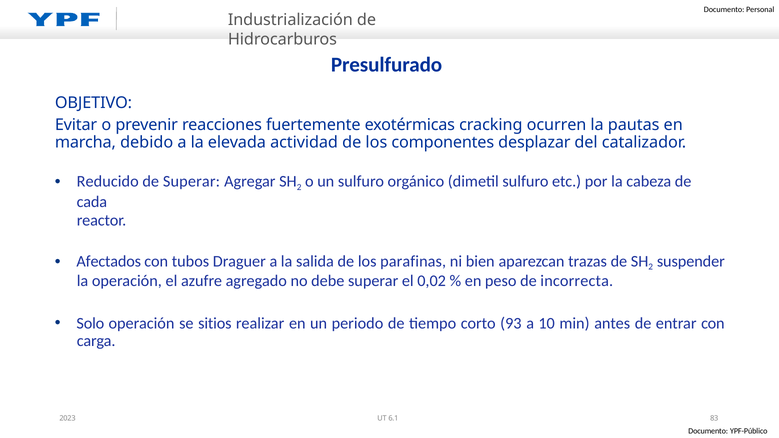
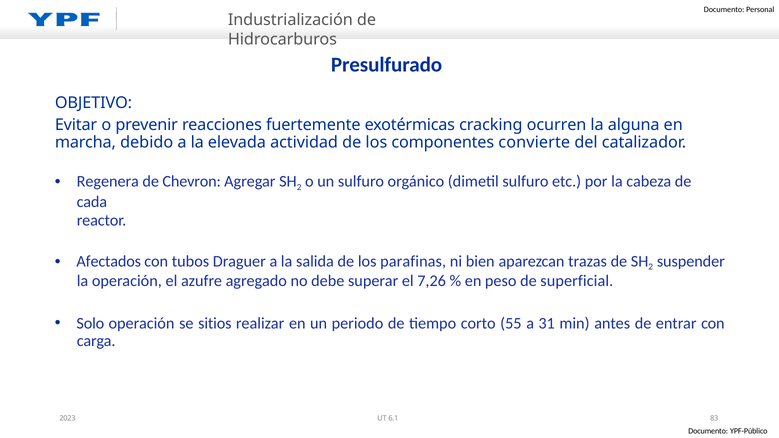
pautas: pautas -> alguna
desplazar: desplazar -> convierte
Reducido: Reducido -> Regenera
de Superar: Superar -> Chevron
0,02: 0,02 -> 7,26
incorrecta: incorrecta -> superficial
93: 93 -> 55
10: 10 -> 31
